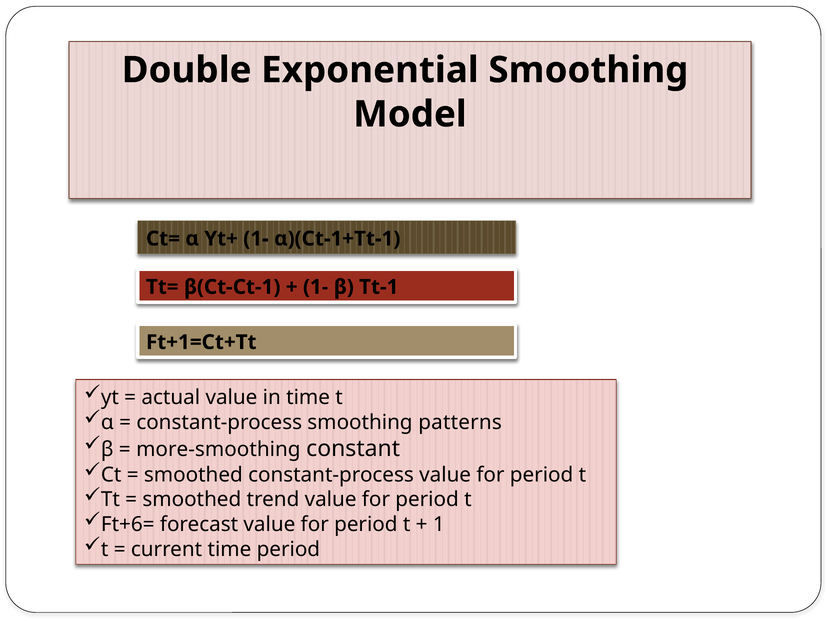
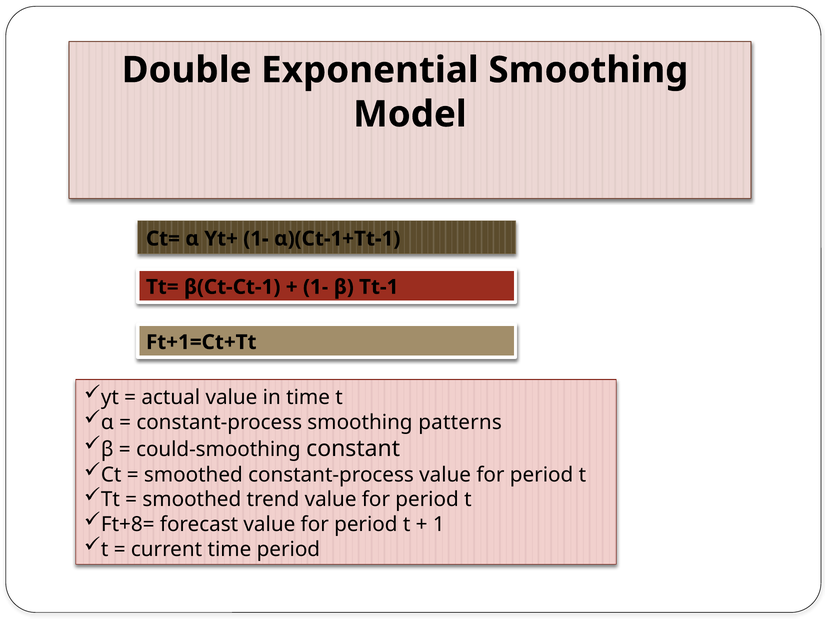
more-smoothing: more-smoothing -> could-smoothing
Ft+6=: Ft+6= -> Ft+8=
